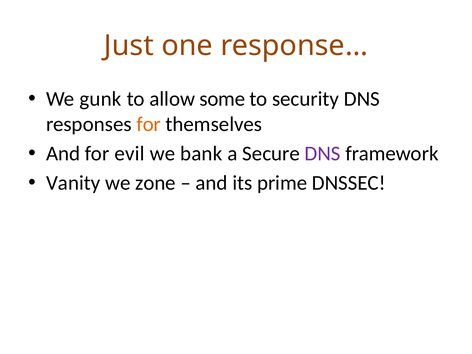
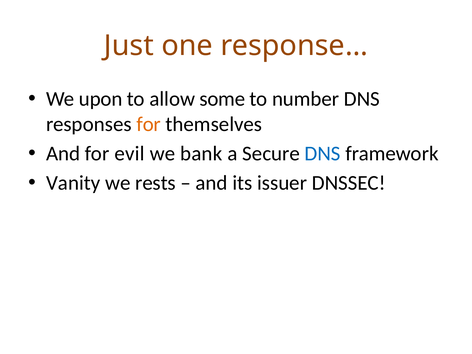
gunk: gunk -> upon
security: security -> number
DNS at (323, 154) colour: purple -> blue
zone: zone -> rests
prime: prime -> issuer
